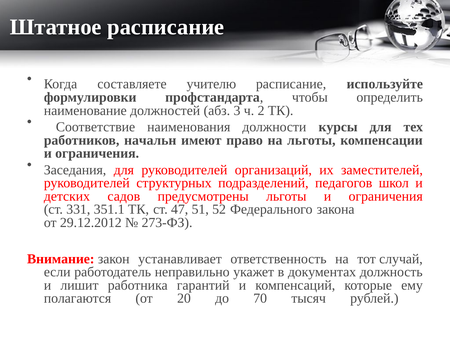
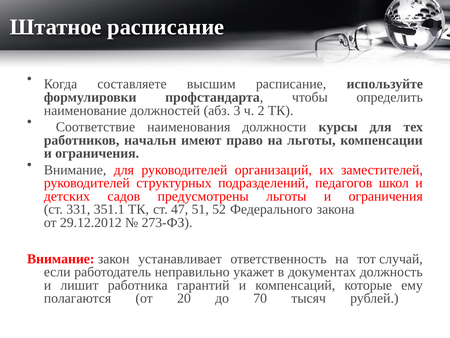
учителю: учителю -> высшим
Заседания at (75, 170): Заседания -> Внимание
